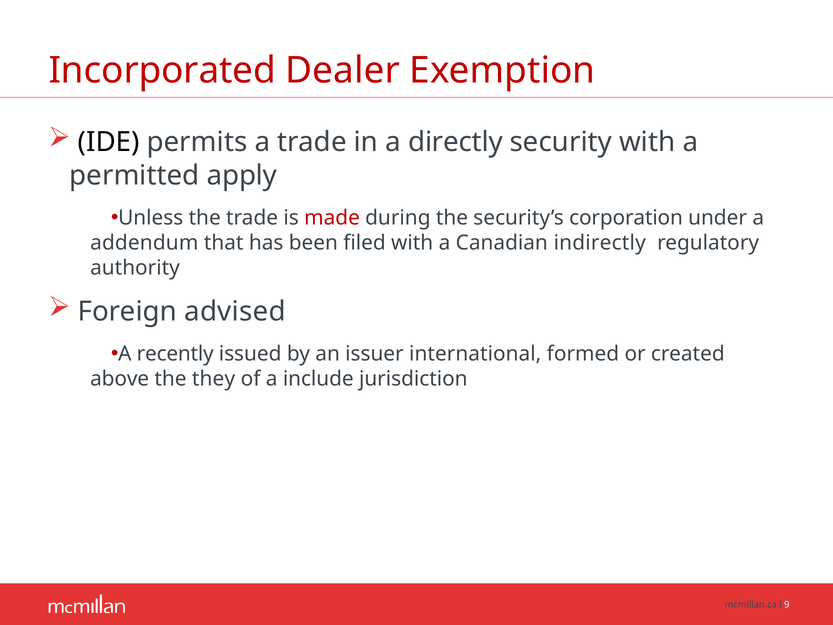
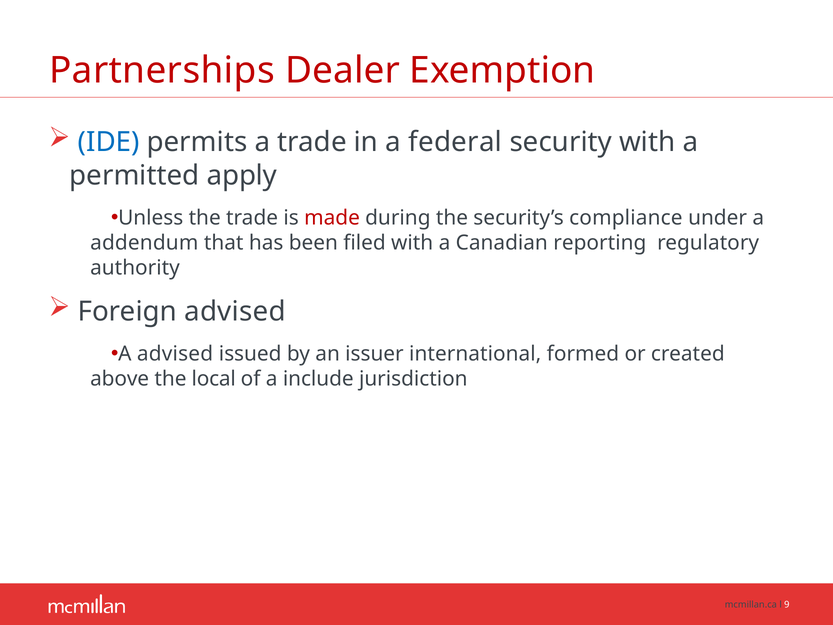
Incorporated: Incorporated -> Partnerships
IDE colour: black -> blue
directly: directly -> federal
corporation: corporation -> compliance
indirectly: indirectly -> reporting
A recently: recently -> advised
they: they -> local
